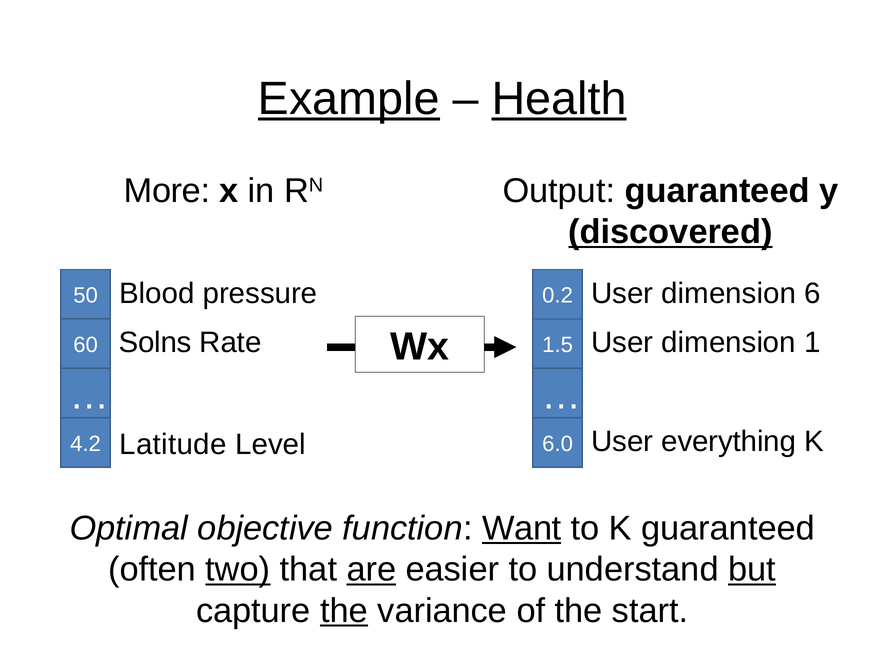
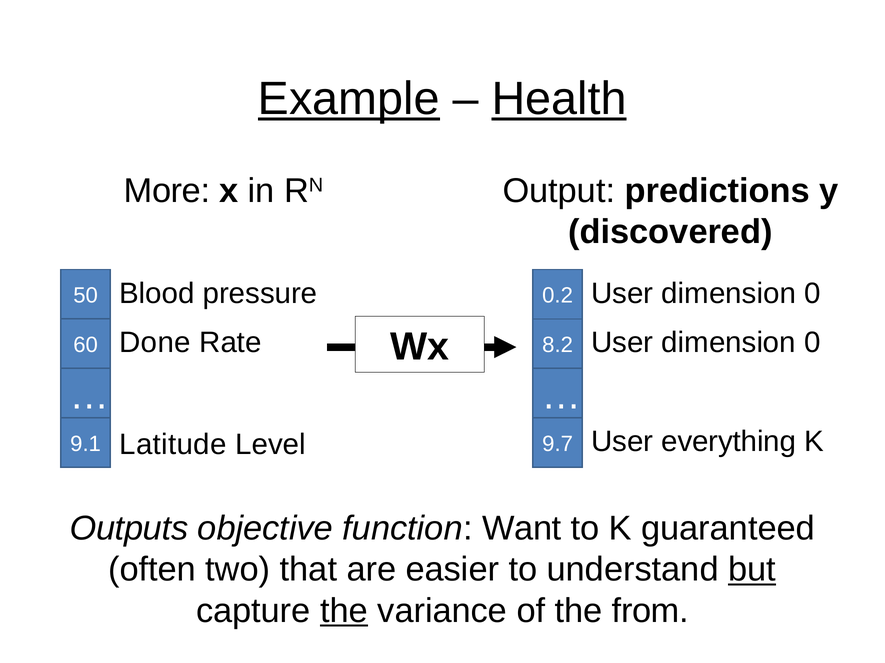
Output guaranteed: guaranteed -> predictions
discovered underline: present -> none
6 at (812, 294): 6 -> 0
Solns: Solns -> Done
1 at (812, 343): 1 -> 0
1.5: 1.5 -> 8.2
4.2: 4.2 -> 9.1
6.0: 6.0 -> 9.7
Optimal: Optimal -> Outputs
Want underline: present -> none
two underline: present -> none
are underline: present -> none
start: start -> from
